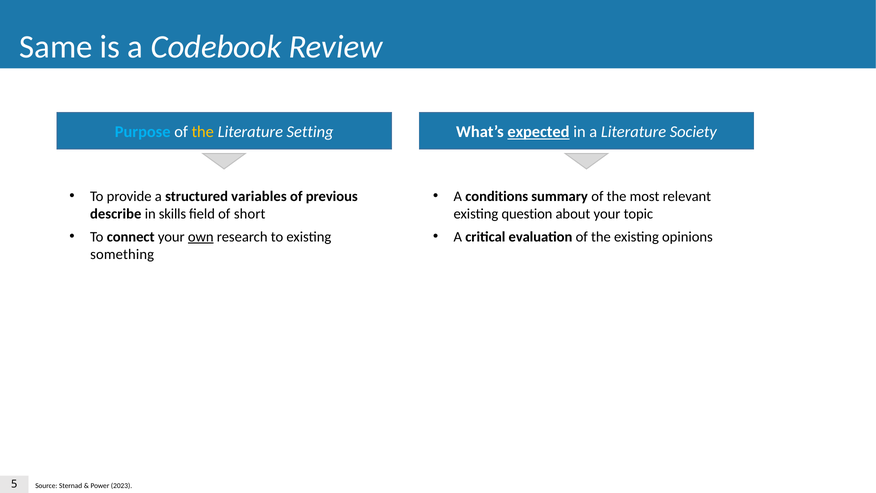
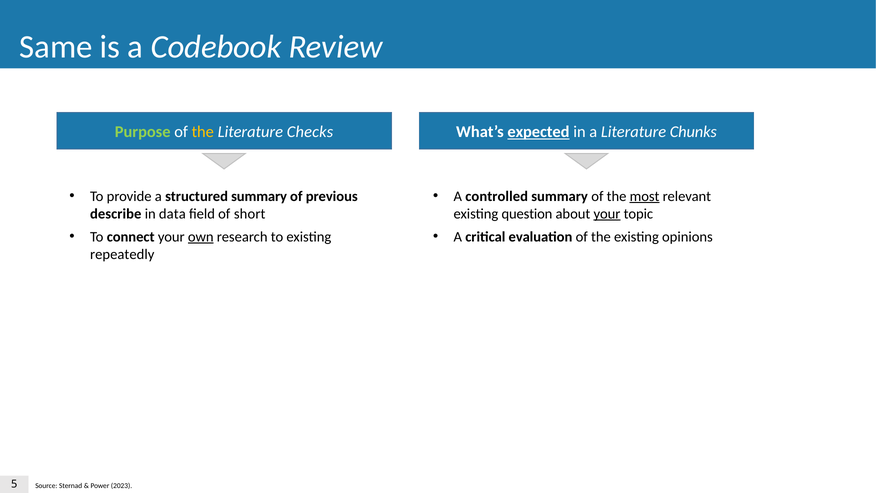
Purpose colour: light blue -> light green
Setting: Setting -> Checks
Society: Society -> Chunks
structured variables: variables -> summary
conditions: conditions -> controlled
most underline: none -> present
skills: skills -> data
your at (607, 214) underline: none -> present
something: something -> repeatedly
